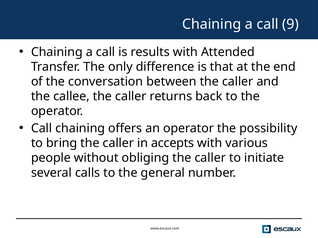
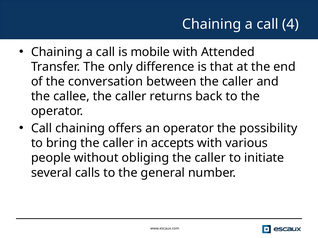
9: 9 -> 4
results: results -> mobile
